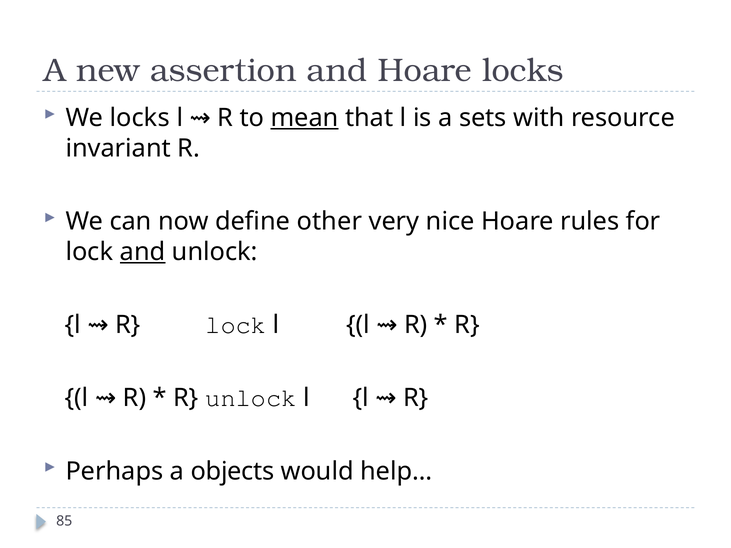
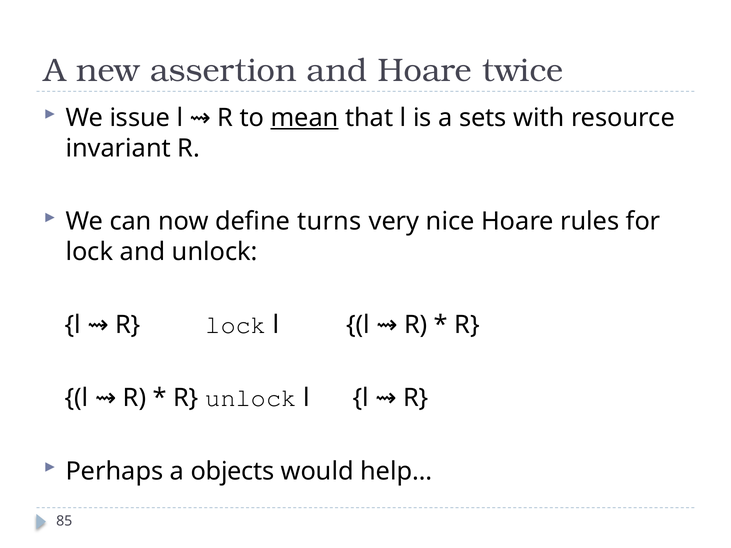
Hoare locks: locks -> twice
We locks: locks -> issue
other: other -> turns
and at (143, 252) underline: present -> none
